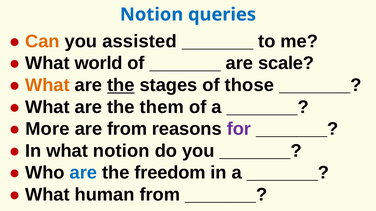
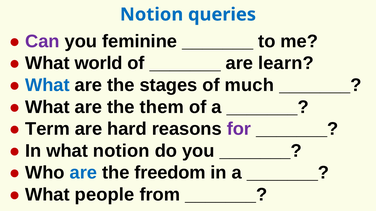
Can colour: orange -> purple
assisted: assisted -> feminine
scale: scale -> learn
What at (47, 85) colour: orange -> blue
the at (121, 85) underline: present -> none
those: those -> much
More: More -> Term
are from: from -> hard
human: human -> people
